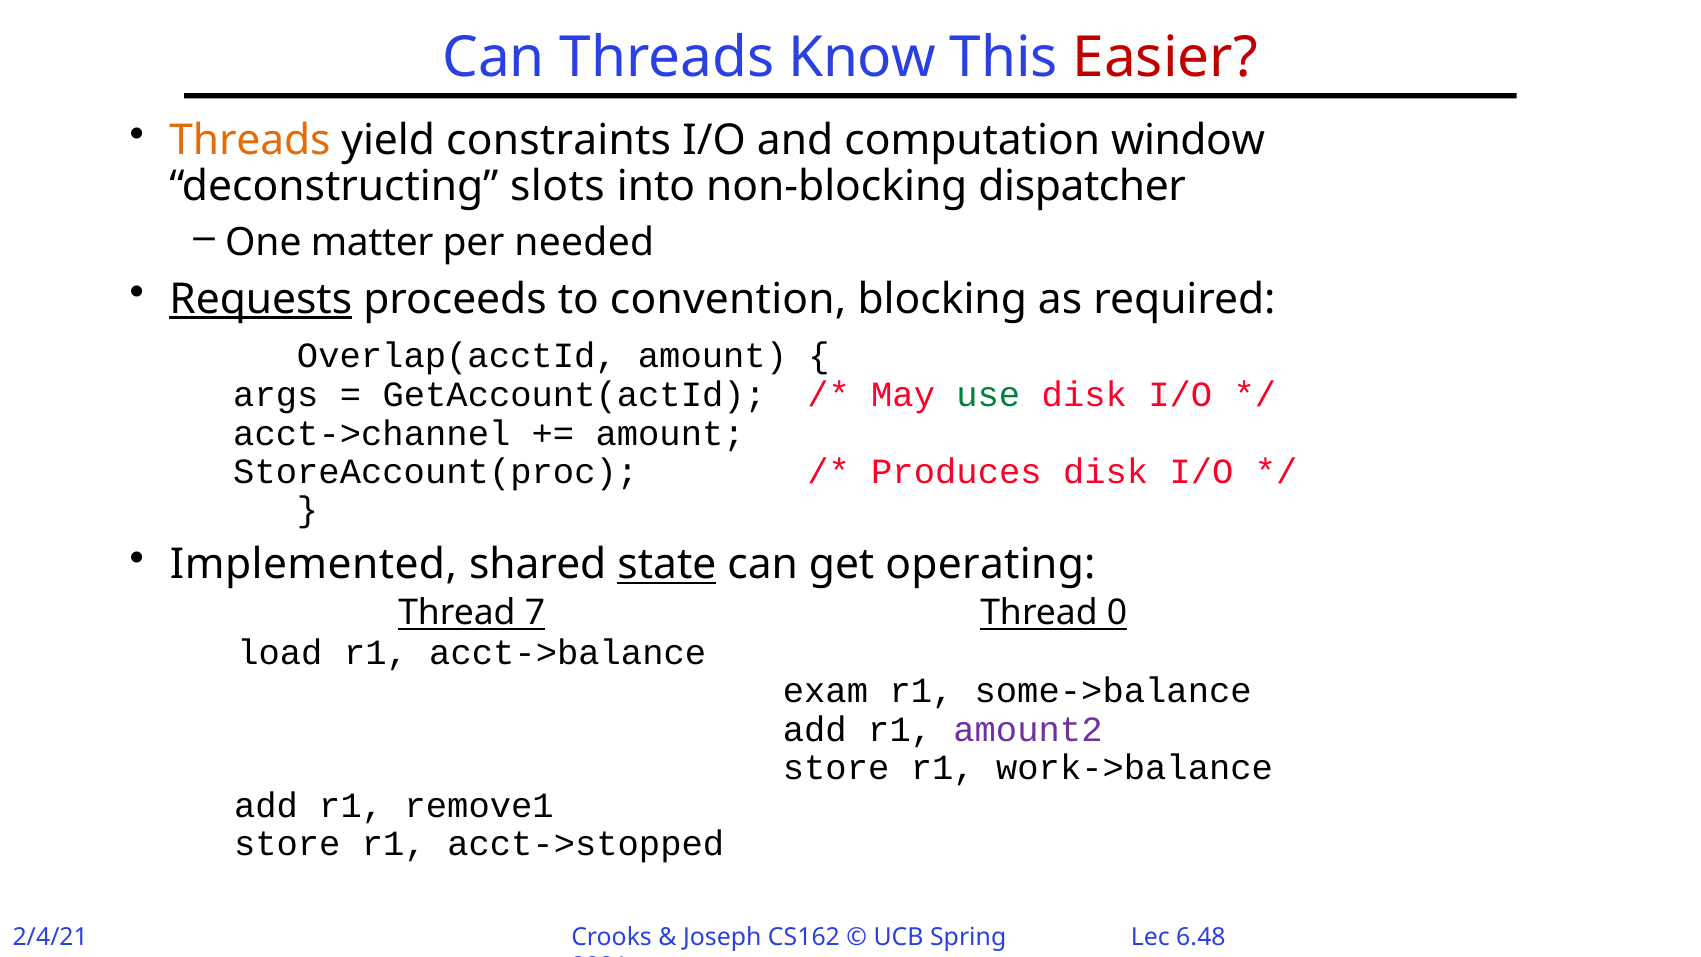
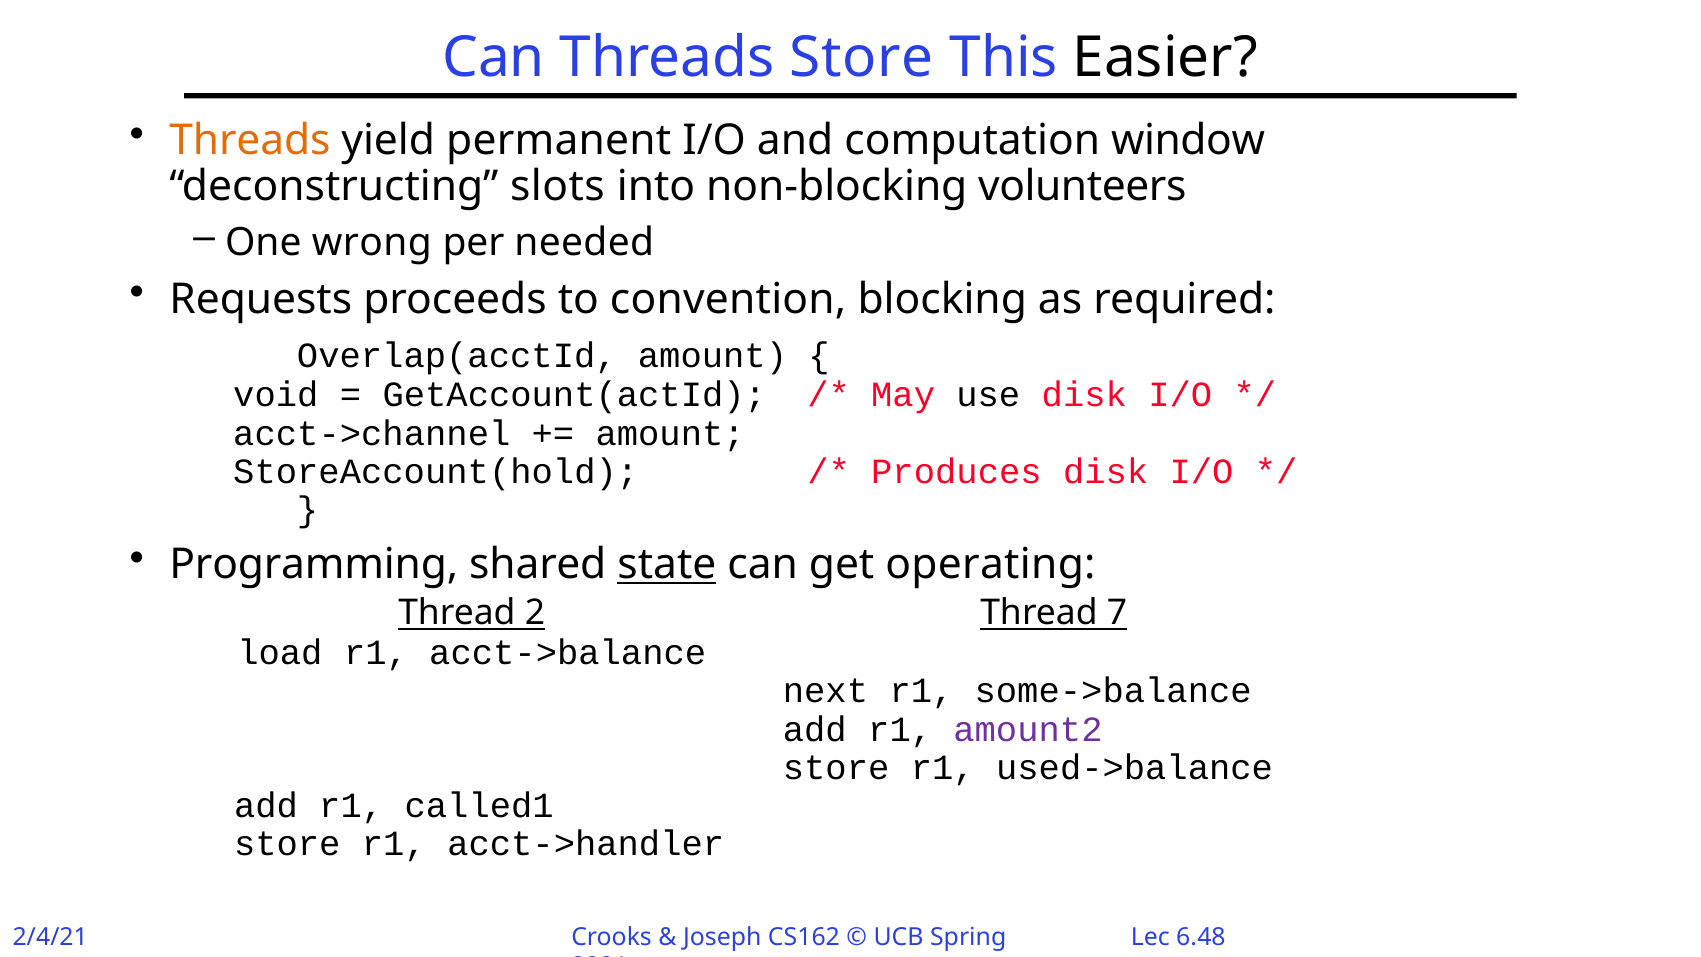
Threads Know: Know -> Store
Easier colour: red -> black
constraints: constraints -> permanent
dispatcher: dispatcher -> volunteers
matter: matter -> wrong
Requests underline: present -> none
args: args -> void
use colour: green -> black
StoreAccount(proc: StoreAccount(proc -> StoreAccount(hold
Implemented: Implemented -> Programming
7: 7 -> 2
0: 0 -> 7
exam: exam -> next
work->balance: work->balance -> used->balance
remove1: remove1 -> called1
acct->stopped: acct->stopped -> acct->handler
